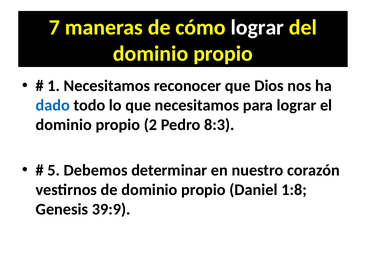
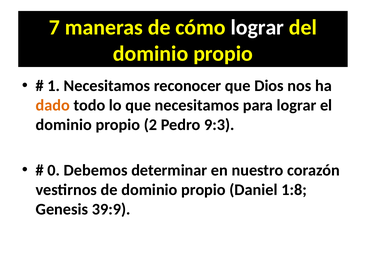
dado colour: blue -> orange
8:3: 8:3 -> 9:3
5: 5 -> 0
